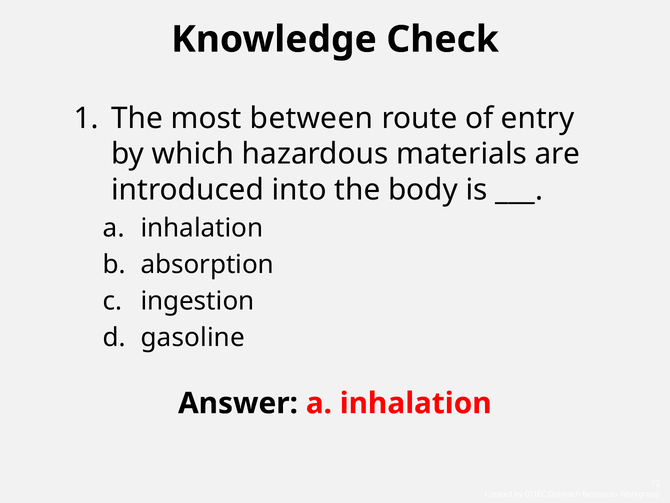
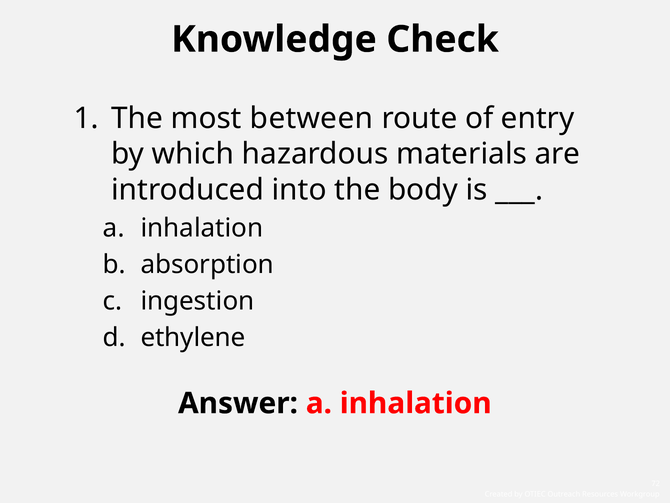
gasoline: gasoline -> ethylene
